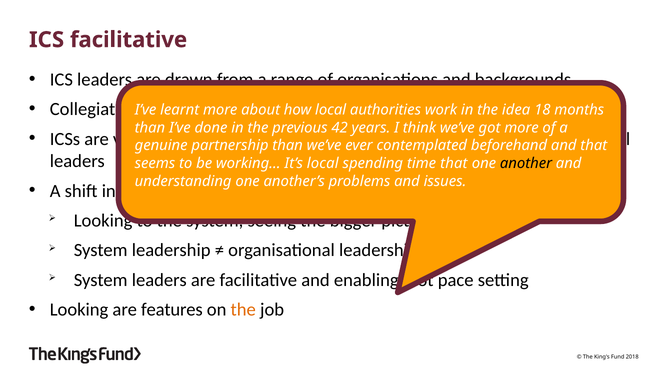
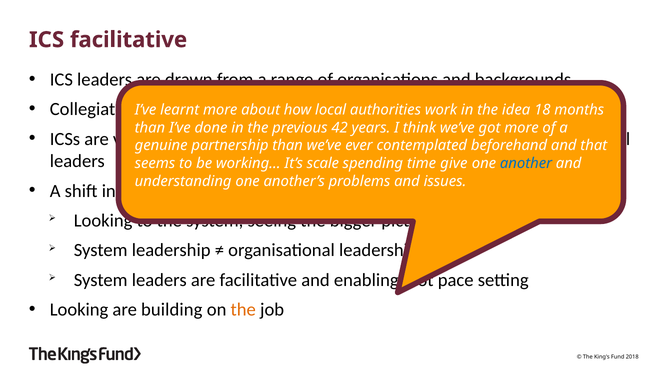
It’s local: local -> scale
time that: that -> give
another colour: black -> blue
features: features -> building
